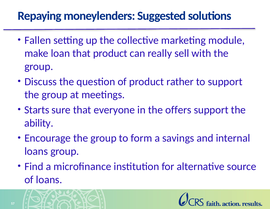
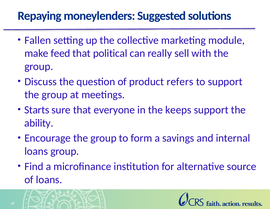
loan: loan -> feed
that product: product -> political
rather: rather -> refers
offers: offers -> keeps
